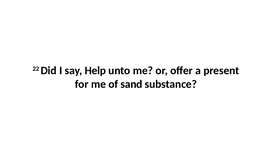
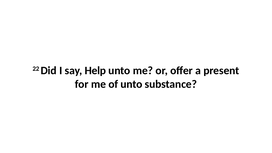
of sand: sand -> unto
